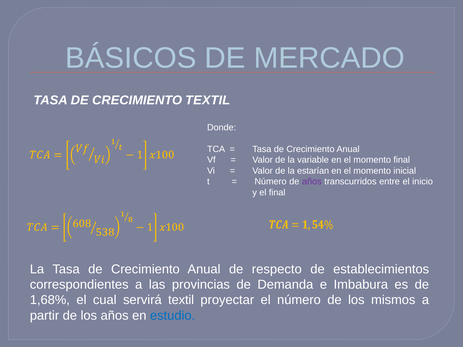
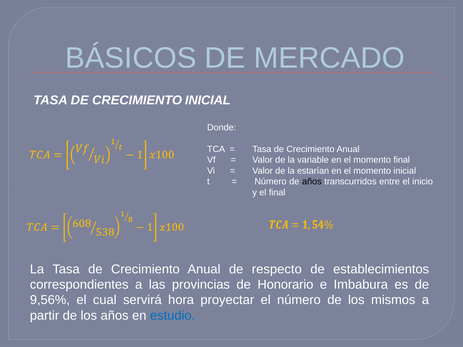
CRECIMIENTO TEXTIL: TEXTIL -> INICIAL
años at (312, 182) colour: purple -> black
Demanda: Demanda -> Honorario
1,68%: 1,68% -> 9,56%
servirá textil: textil -> hora
